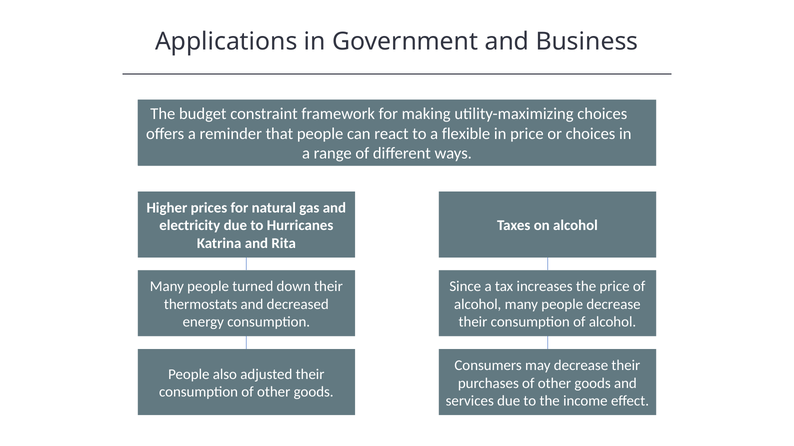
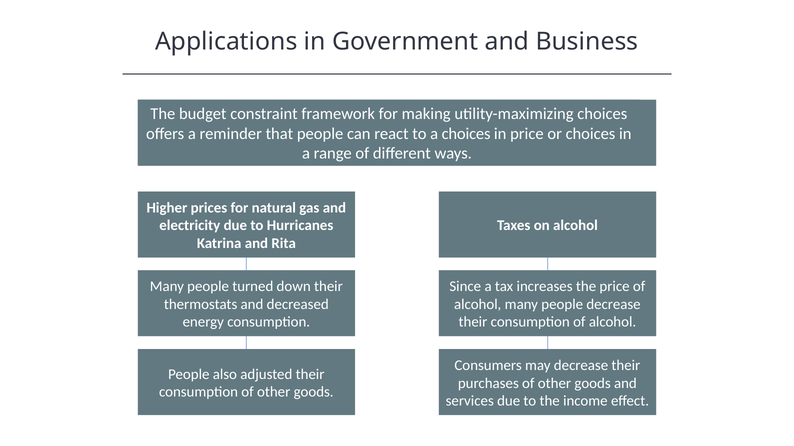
a flexible: flexible -> choices
